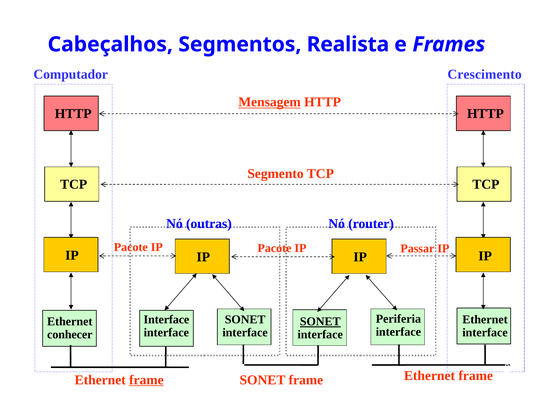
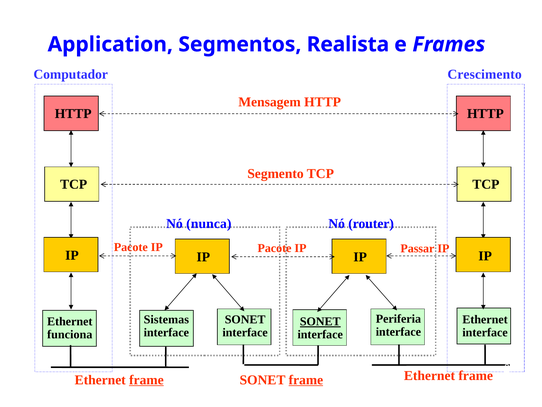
Cabeçalhos: Cabeçalhos -> Application
Mensagem underline: present -> none
outras: outras -> nunca
Interface at (166, 319): Interface -> Sistemas
conhecer: conhecer -> funciona
frame at (306, 379) underline: none -> present
